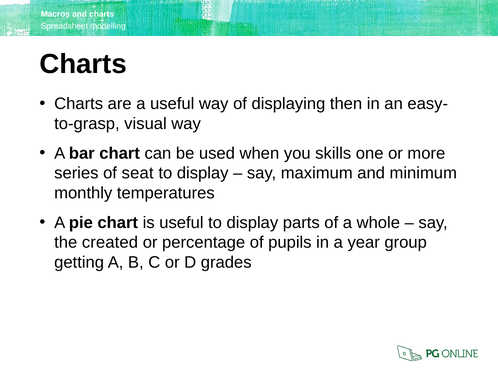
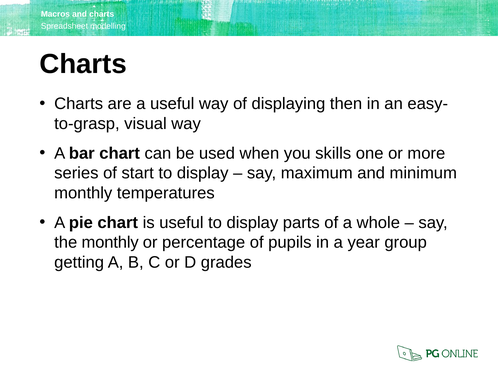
seat: seat -> start
the created: created -> monthly
